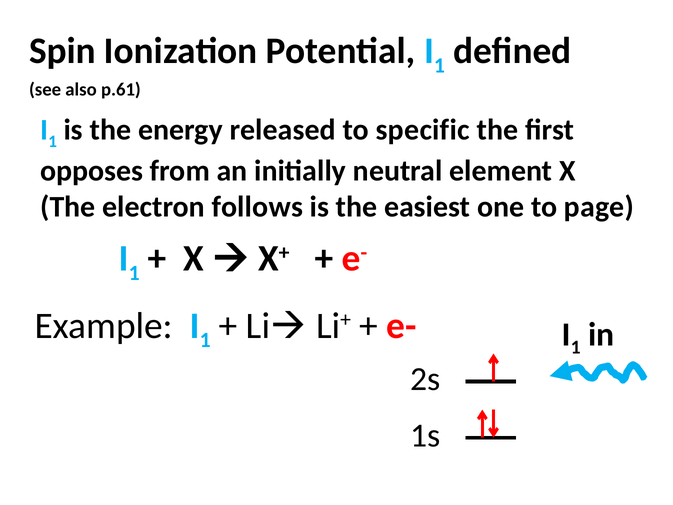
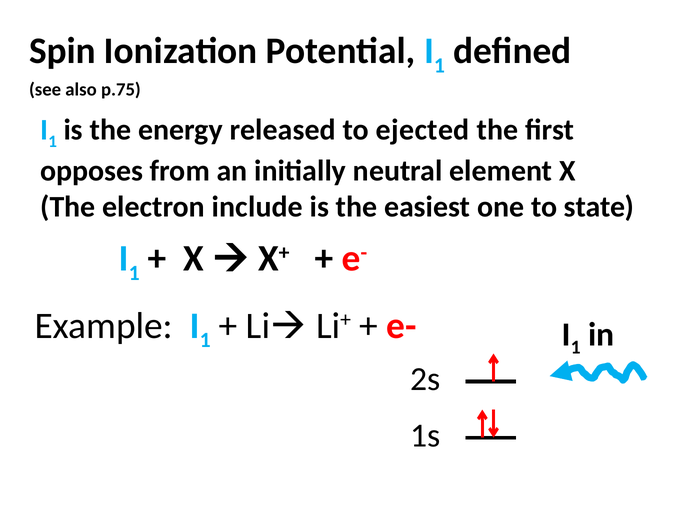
p.61: p.61 -> p.75
specific: specific -> ejected
follows: follows -> include
page: page -> state
